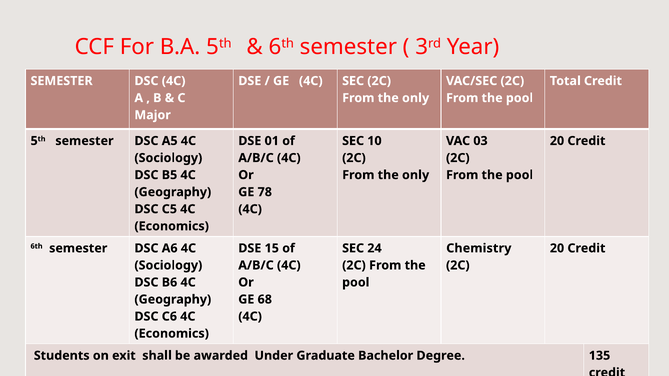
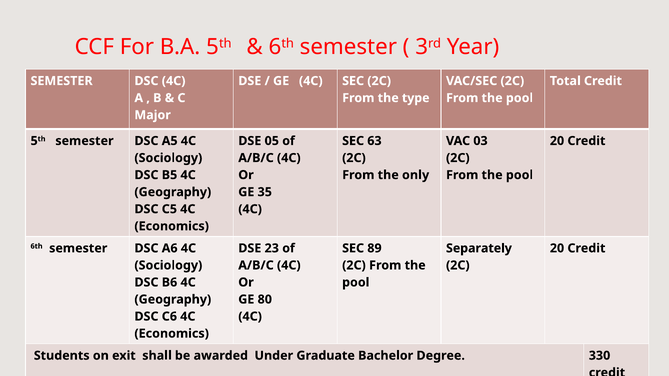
only at (416, 98): only -> type
01: 01 -> 05
10: 10 -> 63
78: 78 -> 35
15: 15 -> 23
24: 24 -> 89
Chemistry: Chemistry -> Separately
68: 68 -> 80
135: 135 -> 330
